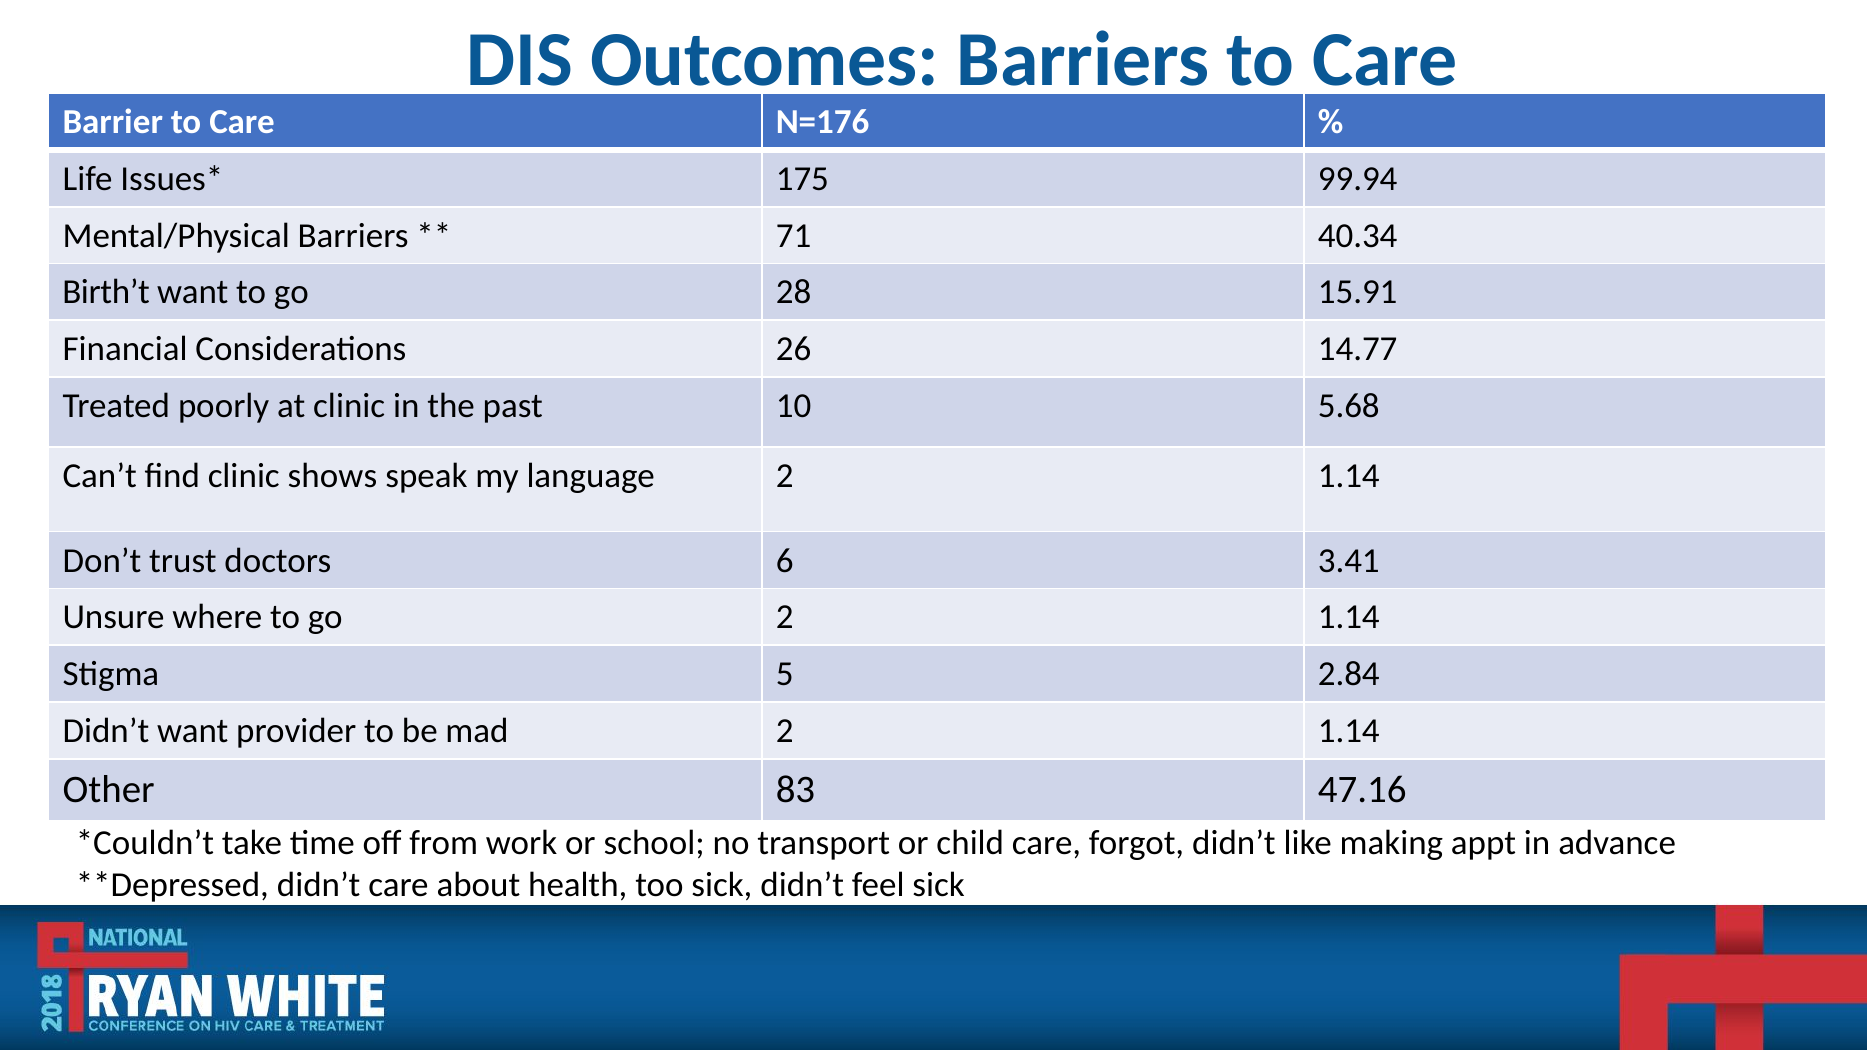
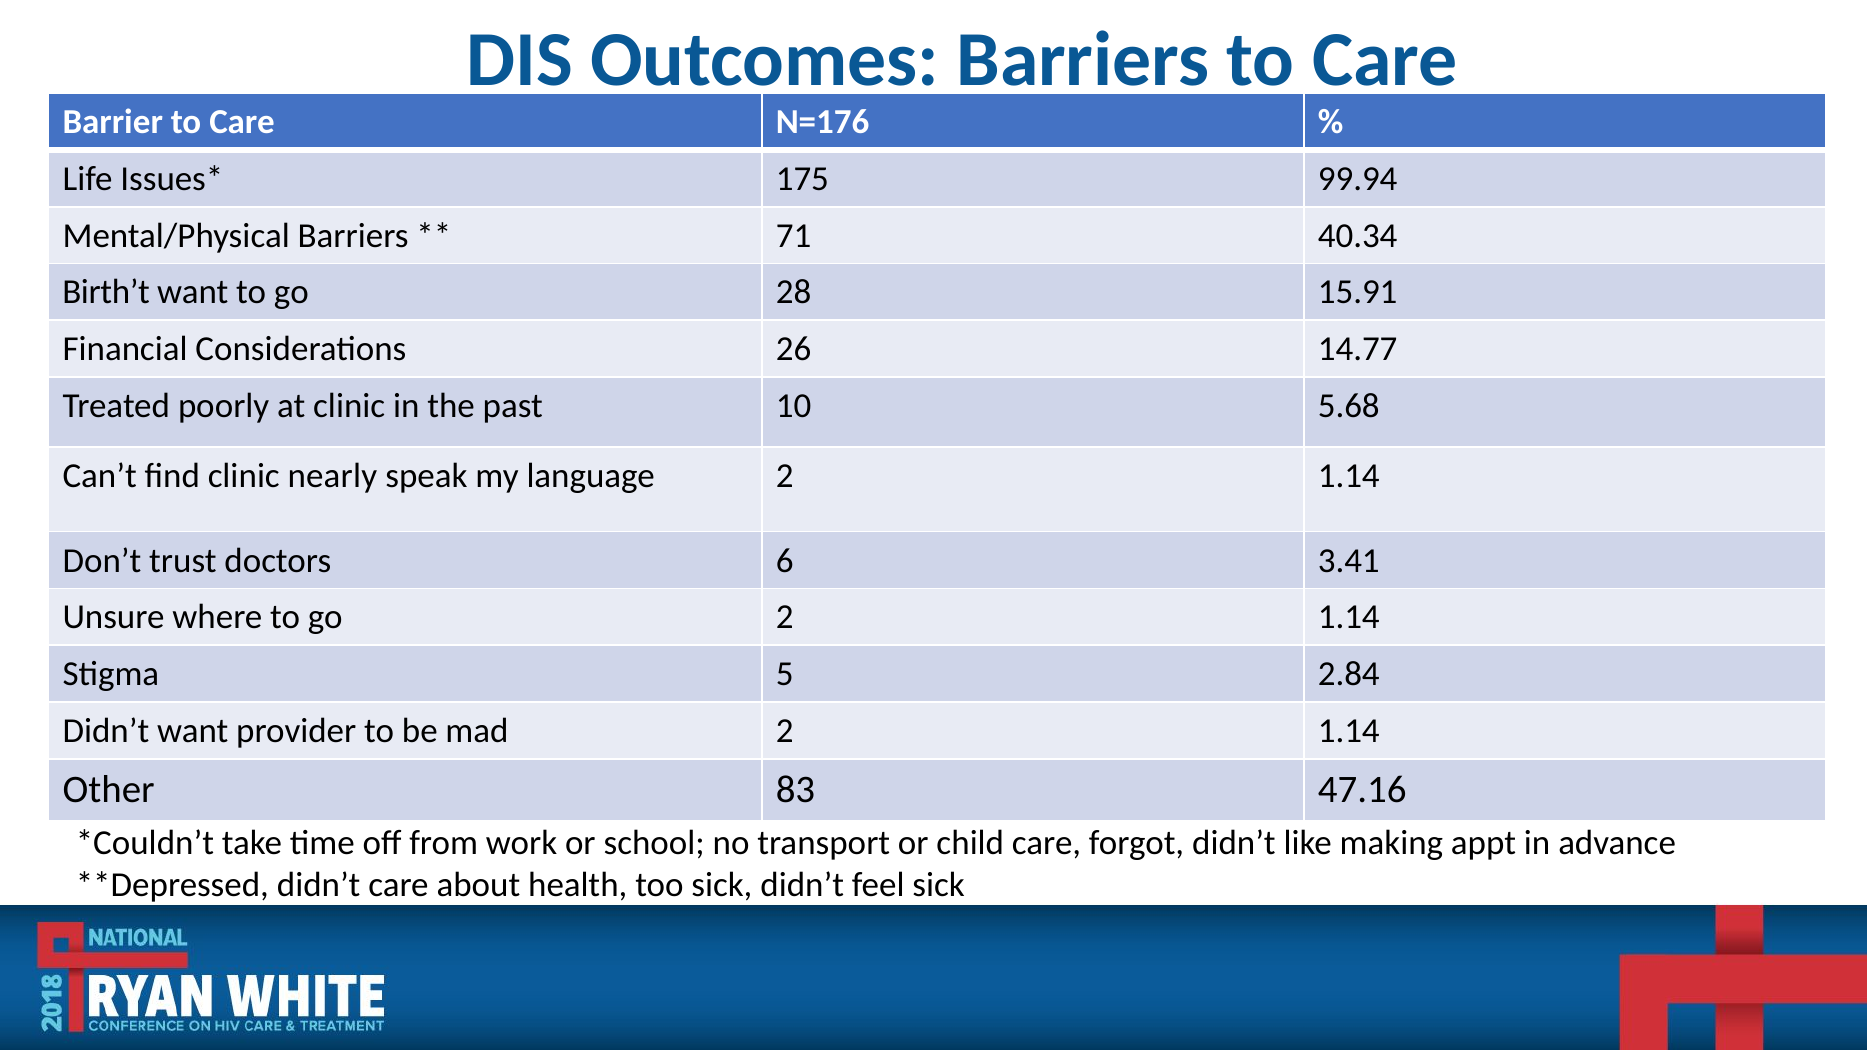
shows: shows -> nearly
